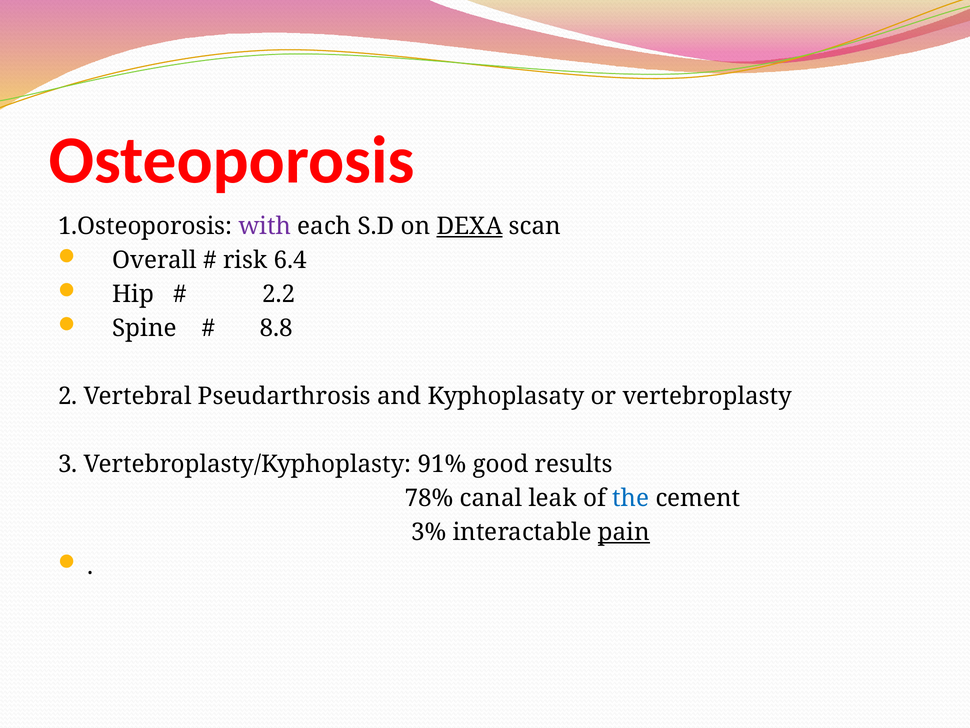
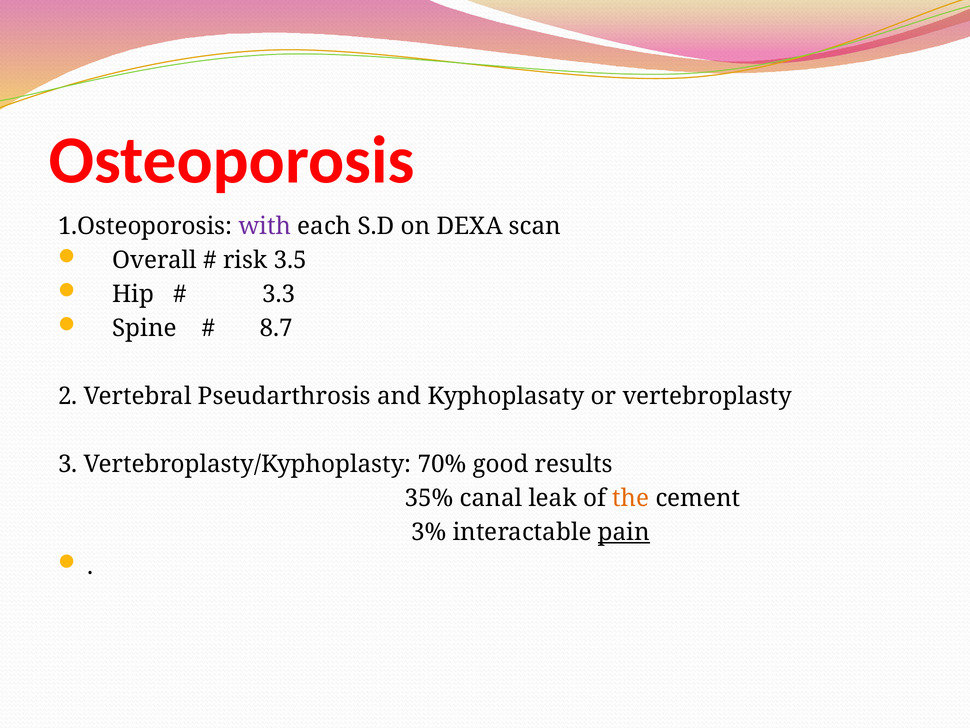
DEXA underline: present -> none
6.4: 6.4 -> 3.5
2.2: 2.2 -> 3.3
8.8: 8.8 -> 8.7
91%: 91% -> 70%
78%: 78% -> 35%
the colour: blue -> orange
